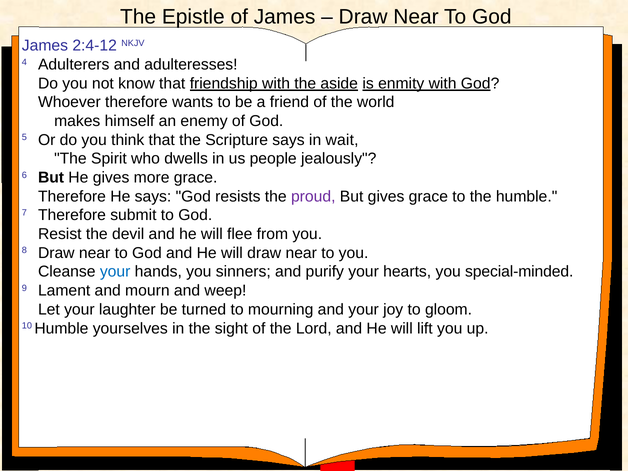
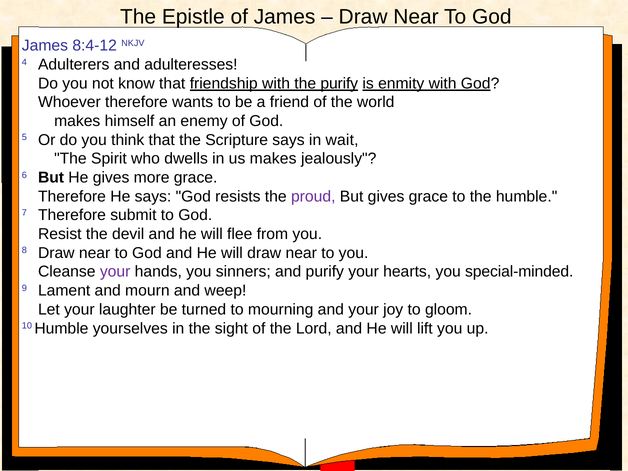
2:4-12: 2:4-12 -> 8:4-12
the aside: aside -> purify
us people: people -> makes
your at (115, 272) colour: blue -> purple
